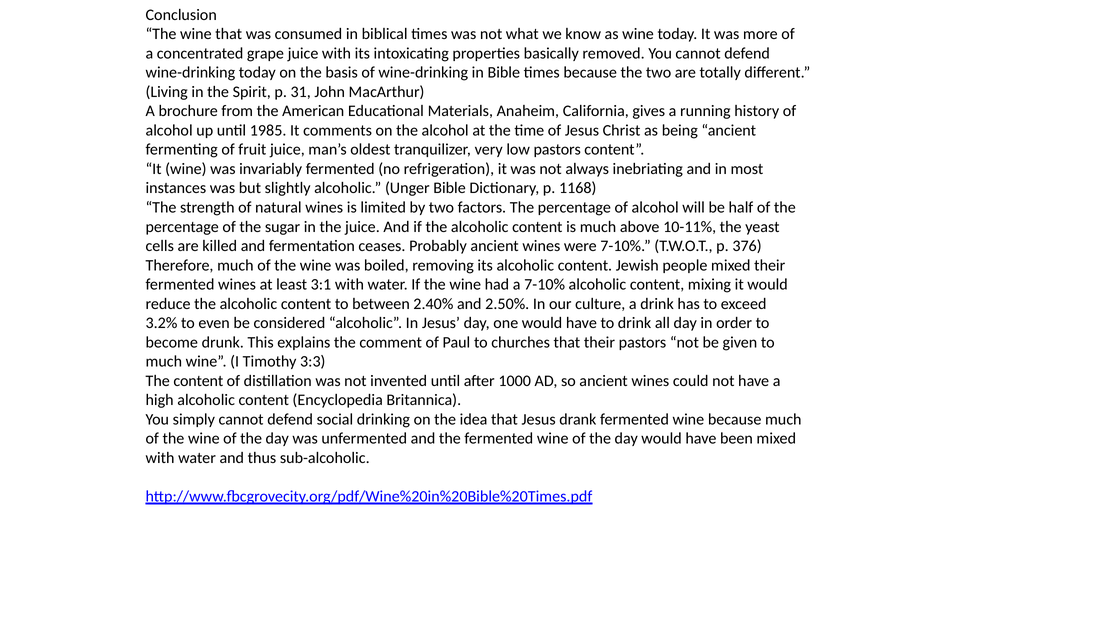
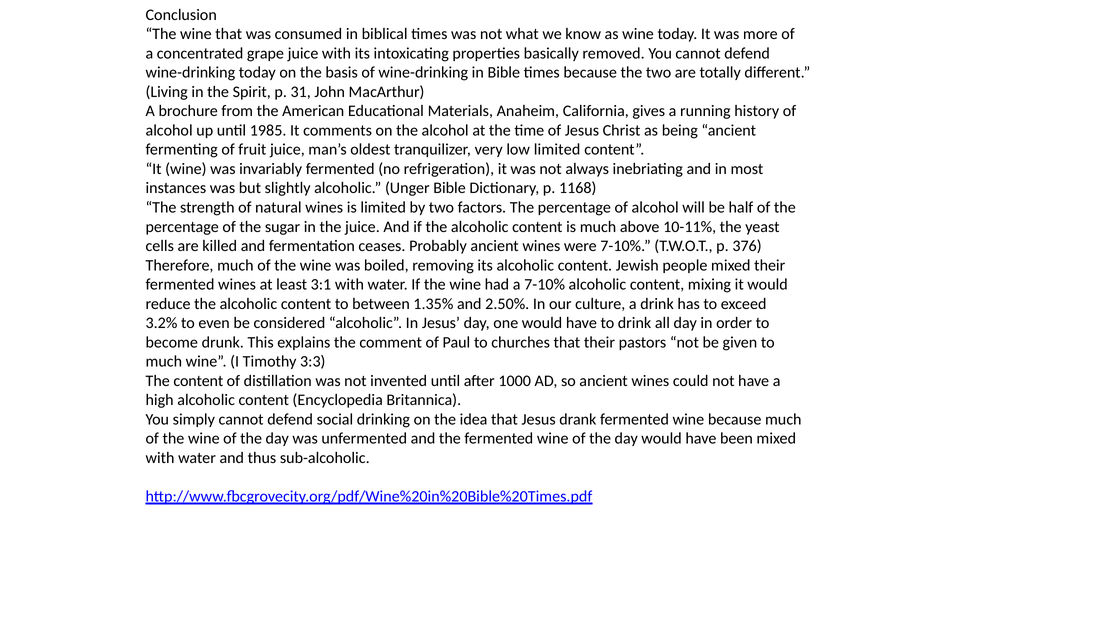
low pastors: pastors -> limited
2.40%: 2.40% -> 1.35%
